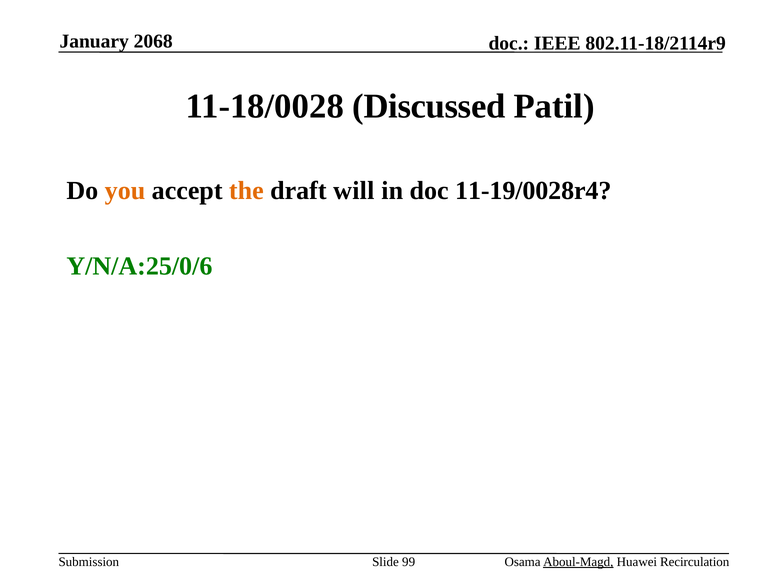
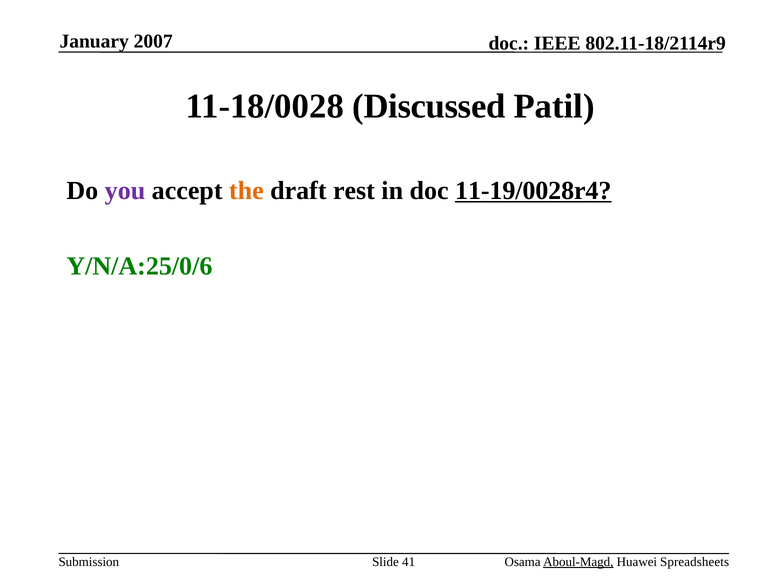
2068: 2068 -> 2007
you colour: orange -> purple
will: will -> rest
11-19/0028r4 underline: none -> present
99: 99 -> 41
Recirculation: Recirculation -> Spreadsheets
